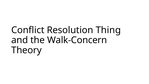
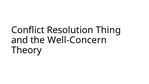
Walk-Concern: Walk-Concern -> Well-Concern
